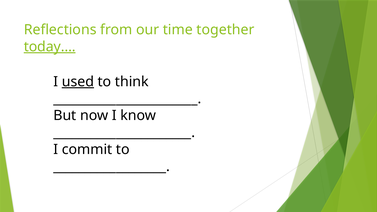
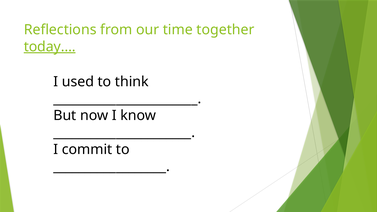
used underline: present -> none
